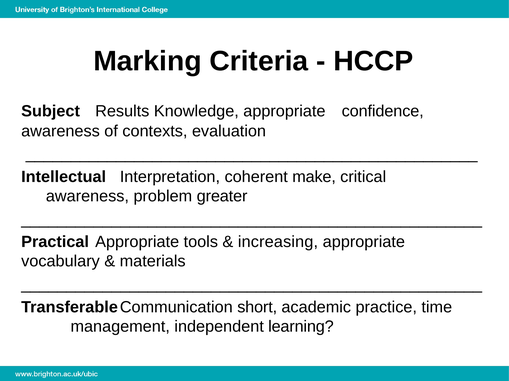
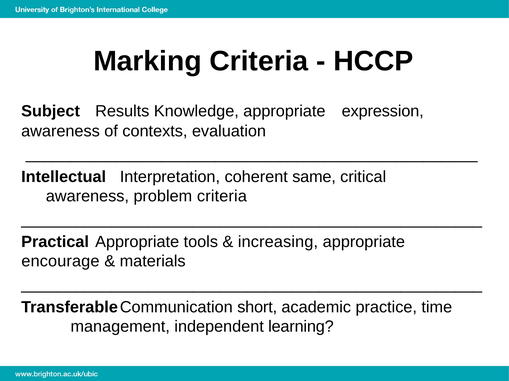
confidence: confidence -> expression
make: make -> same
problem greater: greater -> criteria
vocabulary: vocabulary -> encourage
